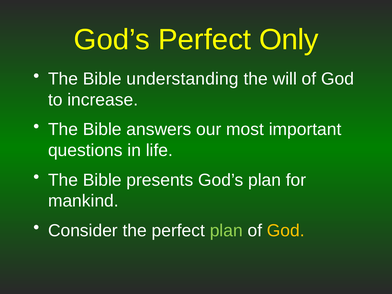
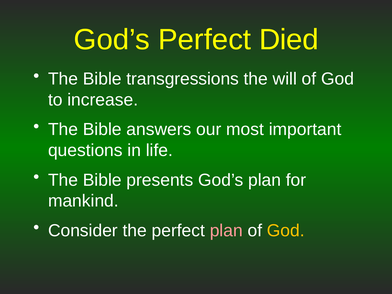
Only: Only -> Died
understanding: understanding -> transgressions
plan at (226, 231) colour: light green -> pink
